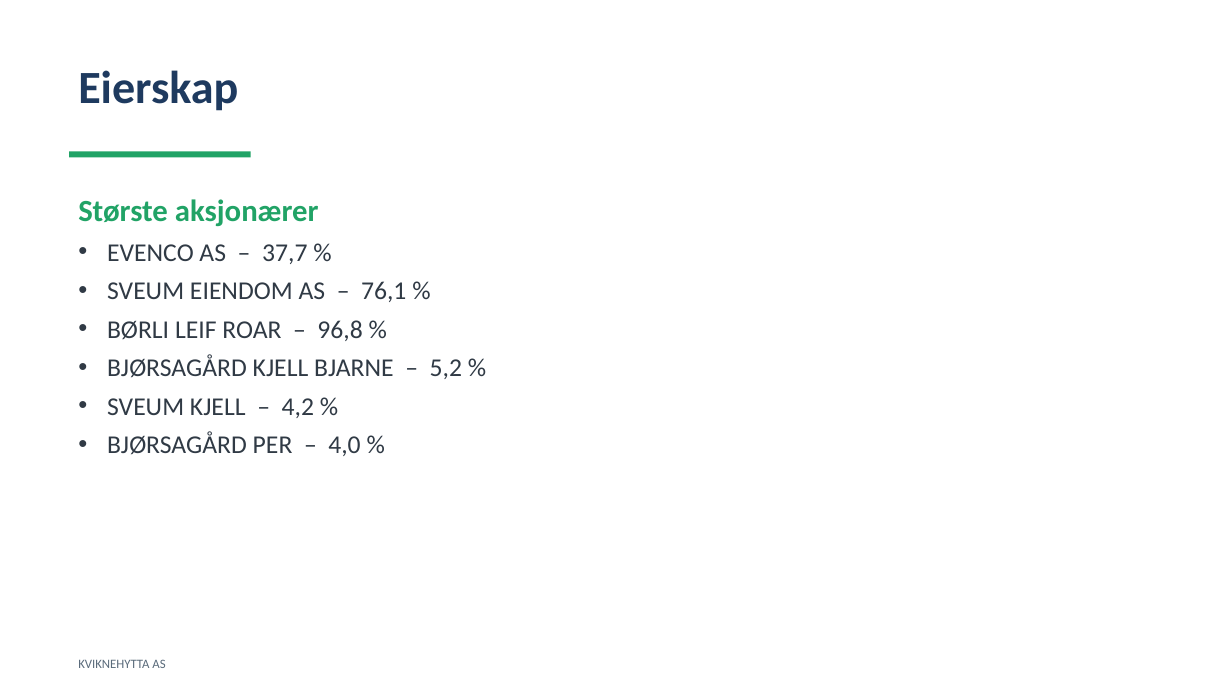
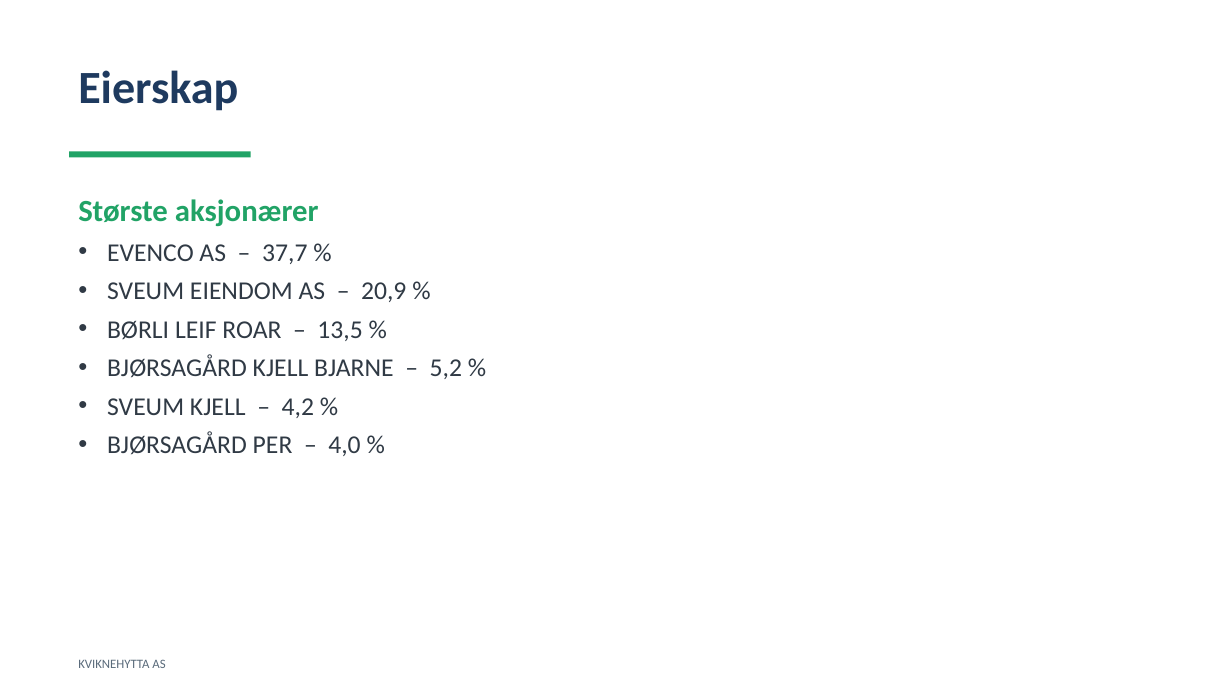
76,1: 76,1 -> 20,9
96,8: 96,8 -> 13,5
